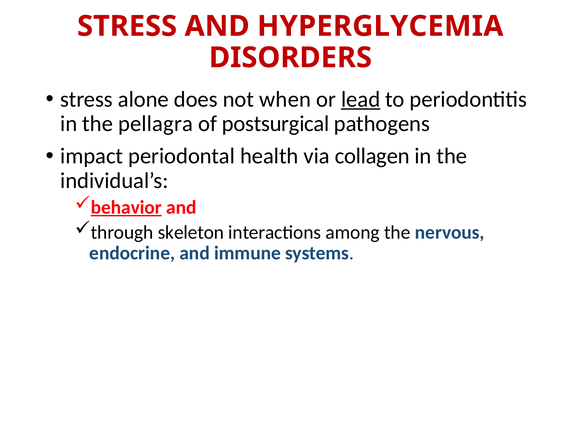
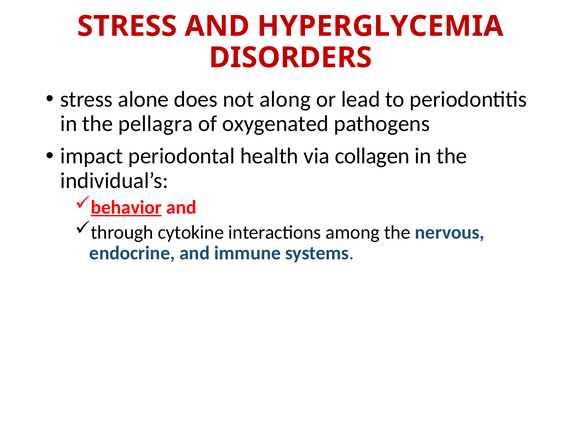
when: when -> along
lead underline: present -> none
postsurgical: postsurgical -> oxygenated
skeleton: skeleton -> cytokine
